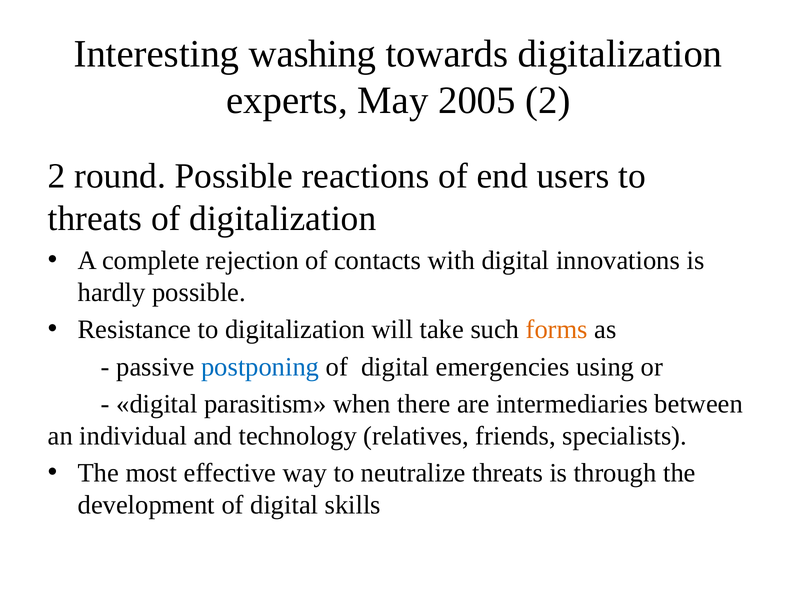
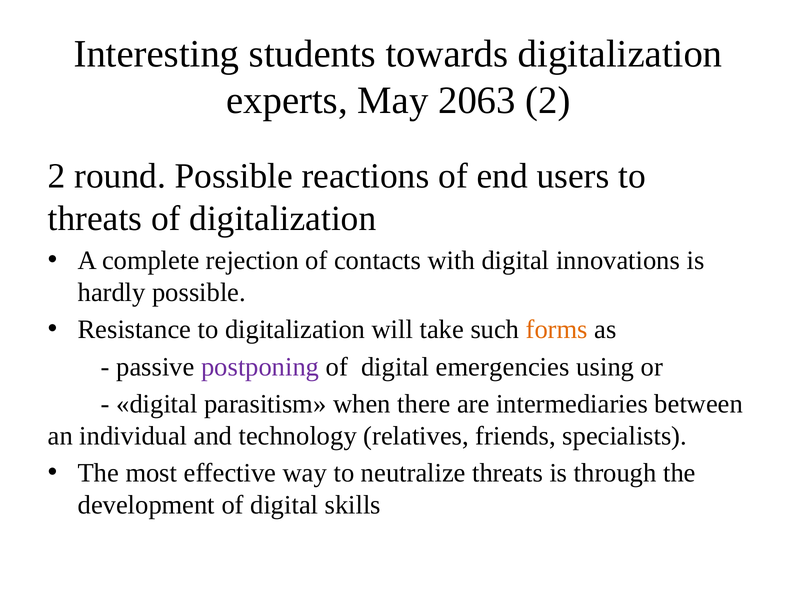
washing: washing -> students
2005: 2005 -> 2063
postponing colour: blue -> purple
